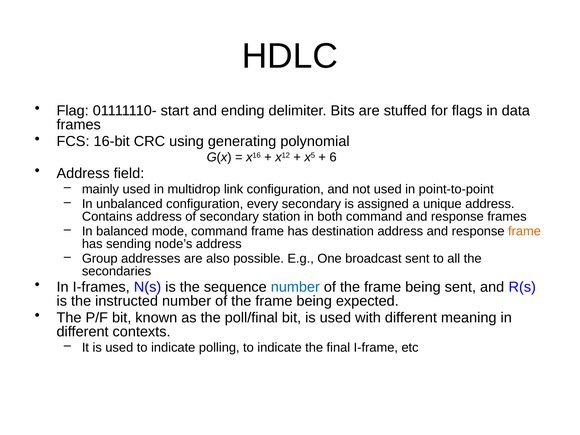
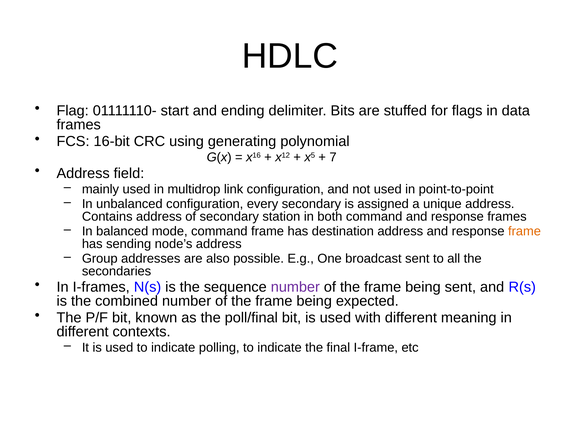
6: 6 -> 7
number at (295, 287) colour: blue -> purple
instructed: instructed -> combined
